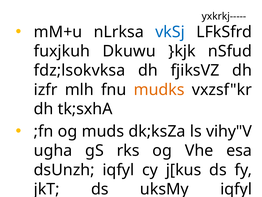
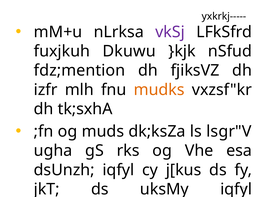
vkSj colour: blue -> purple
fdz;lsokvksa: fdz;lsokvksa -> fdz;mention
vihy"V: vihy"V -> lsgr"V
